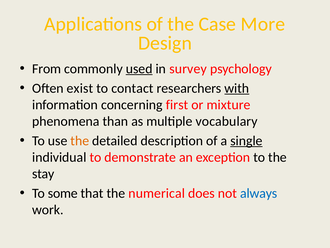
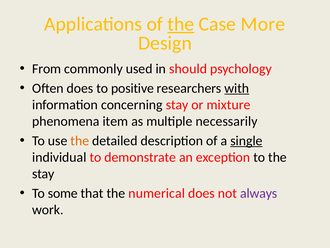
the at (181, 24) underline: none -> present
used underline: present -> none
survey: survey -> should
Often exist: exist -> does
contact: contact -> positive
concerning first: first -> stay
than: than -> item
vocabulary: vocabulary -> necessarily
always colour: blue -> purple
